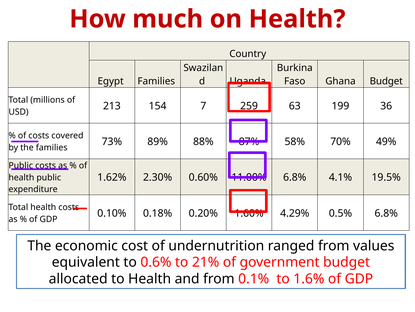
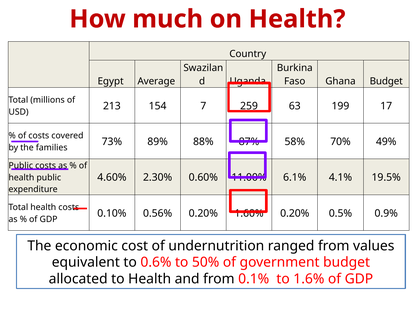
Egypt Families: Families -> Average
36: 36 -> 17
1.62%: 1.62% -> 4.60%
6.8% at (295, 177): 6.8% -> 6.1%
0.18%: 0.18% -> 0.56%
4.29% at (295, 213): 4.29% -> 0.20%
0.5% 6.8%: 6.8% -> 0.9%
21%: 21% -> 50%
